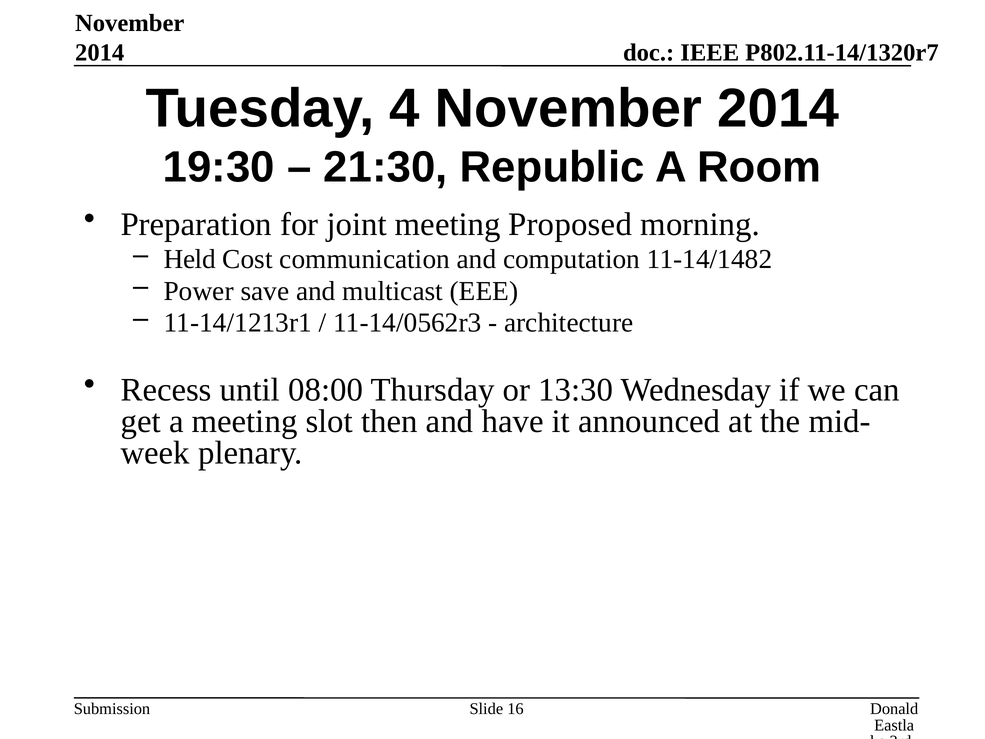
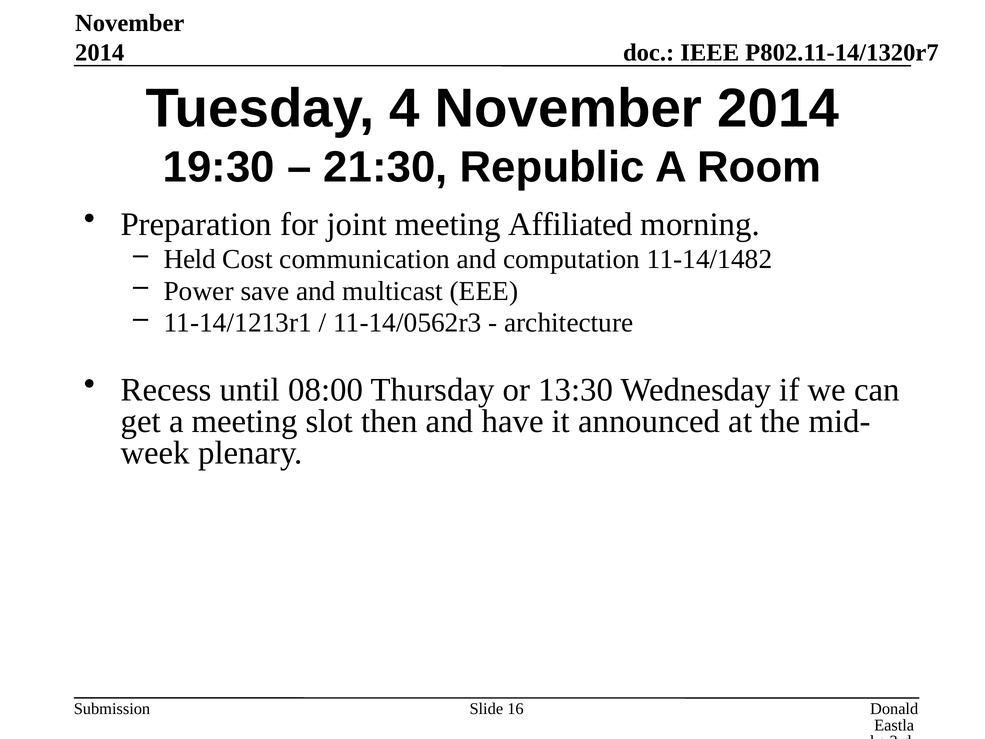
Proposed: Proposed -> Affiliated
